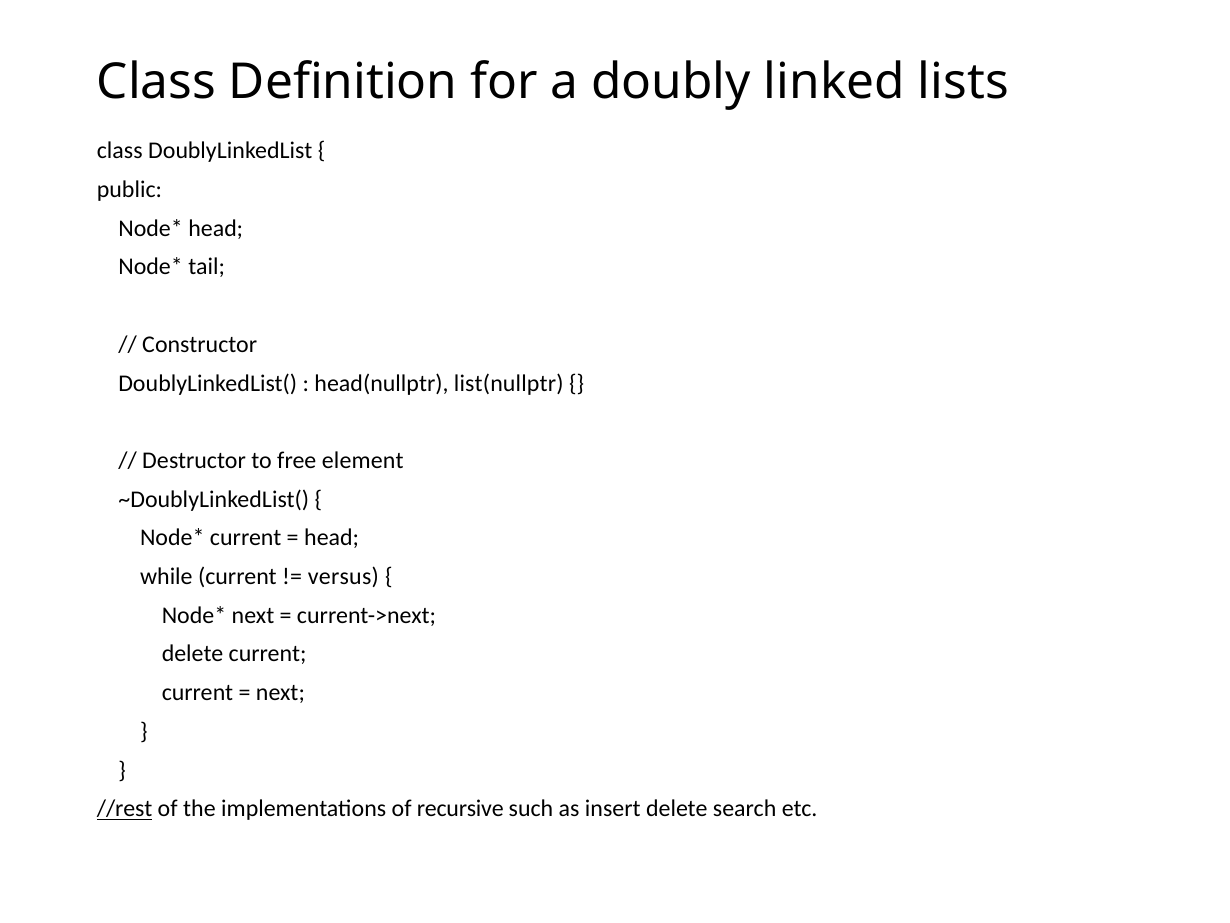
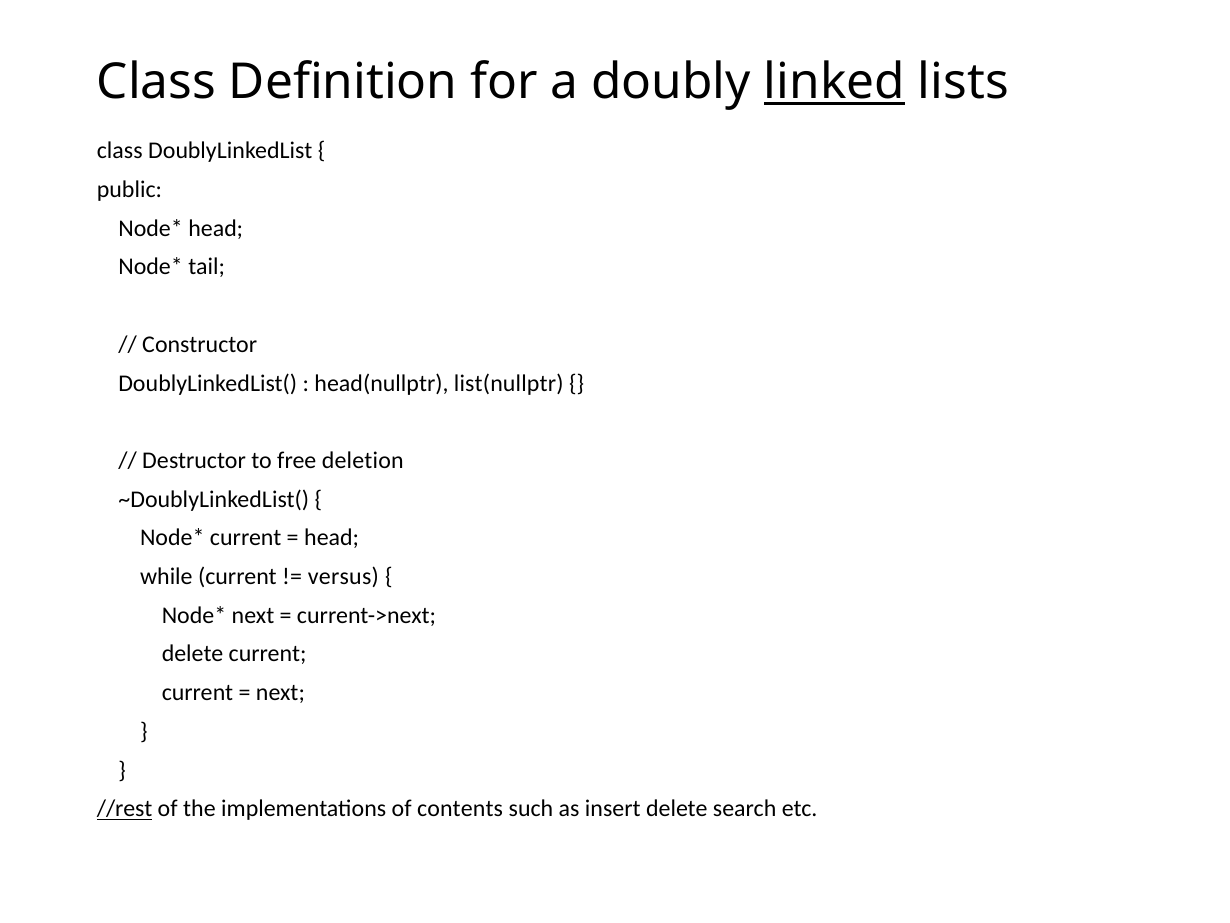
linked underline: none -> present
element: element -> deletion
recursive: recursive -> contents
